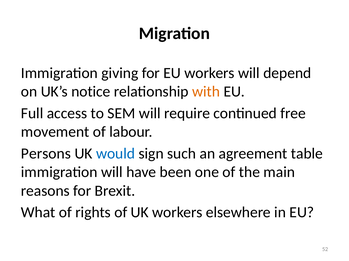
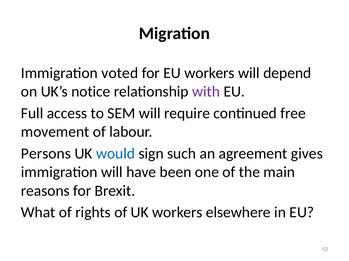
giving: giving -> voted
with colour: orange -> purple
table: table -> gives
